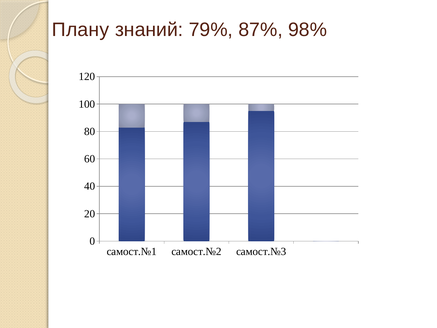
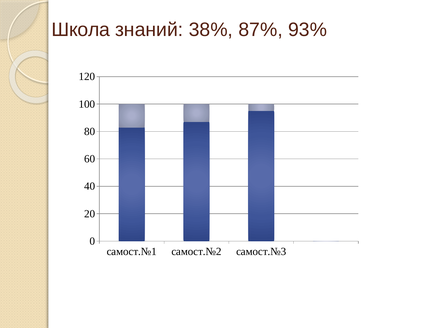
Плану: Плану -> Школа
79%: 79% -> 38%
98%: 98% -> 93%
